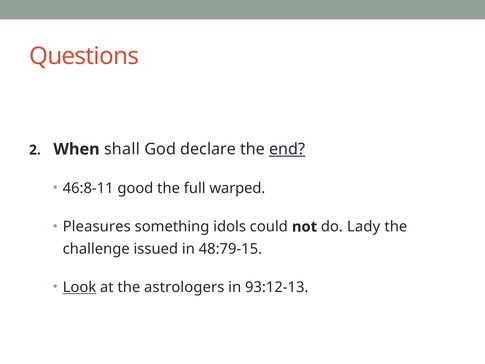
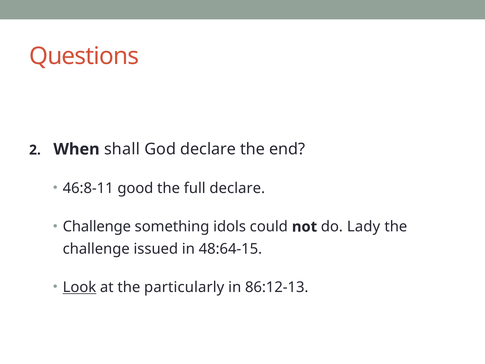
end underline: present -> none
full warped: warped -> declare
Pleasures at (97, 227): Pleasures -> Challenge
48:79-15: 48:79-15 -> 48:64-15
astrologers: astrologers -> particularly
93:12-13: 93:12-13 -> 86:12-13
